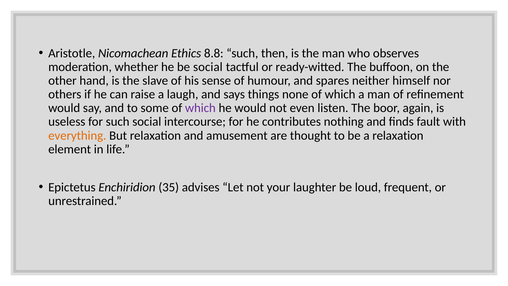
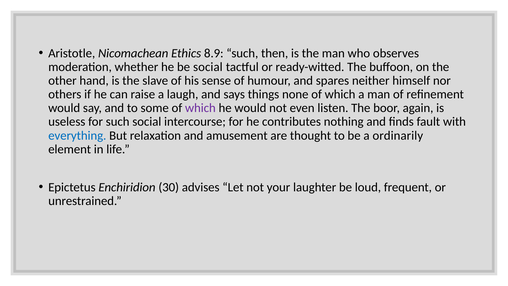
8.8: 8.8 -> 8.9
everything colour: orange -> blue
a relaxation: relaxation -> ordinarily
35: 35 -> 30
